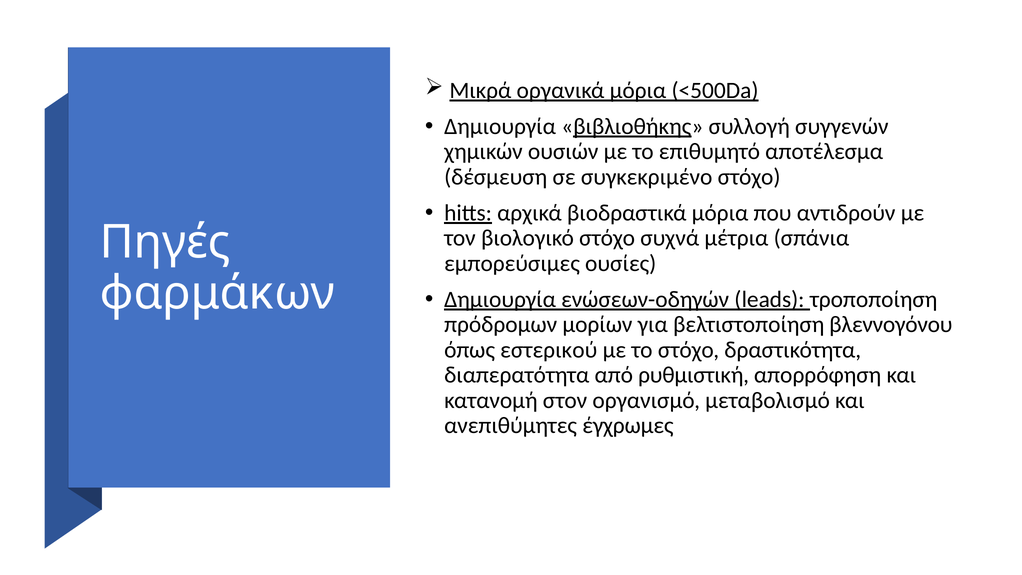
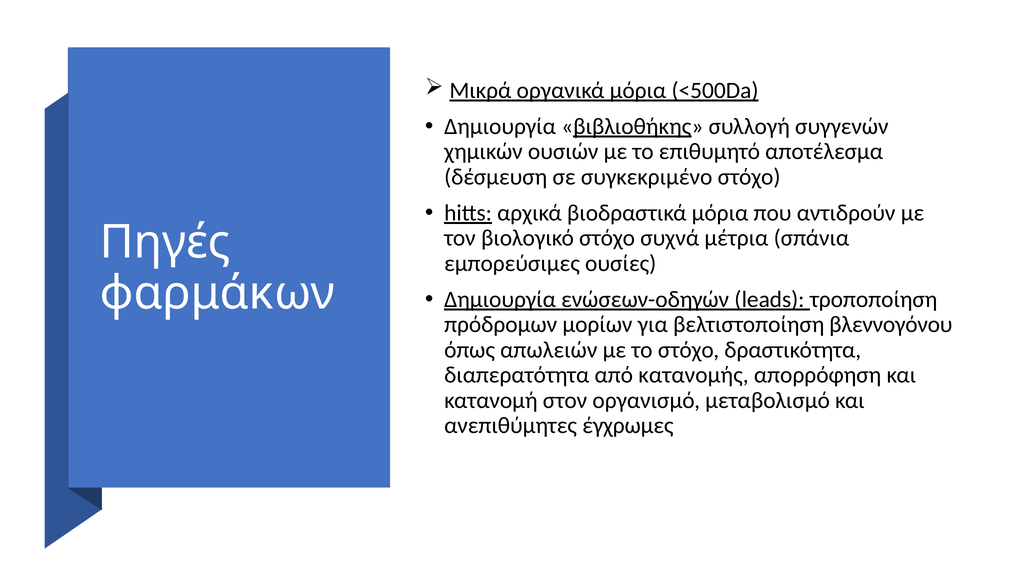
εστερικού: εστερικού -> απωλειών
ρυθμιστική: ρυθμιστική -> κατανομής
